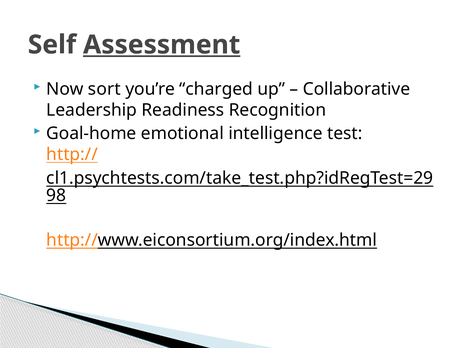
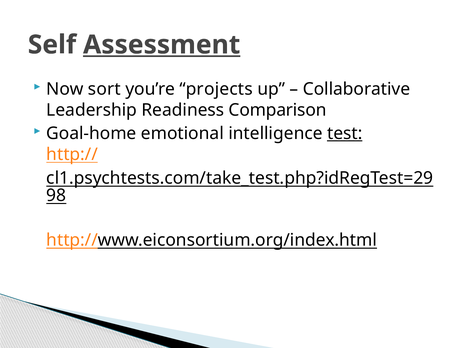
charged: charged -> projects
Recognition: Recognition -> Comparison
test underline: none -> present
